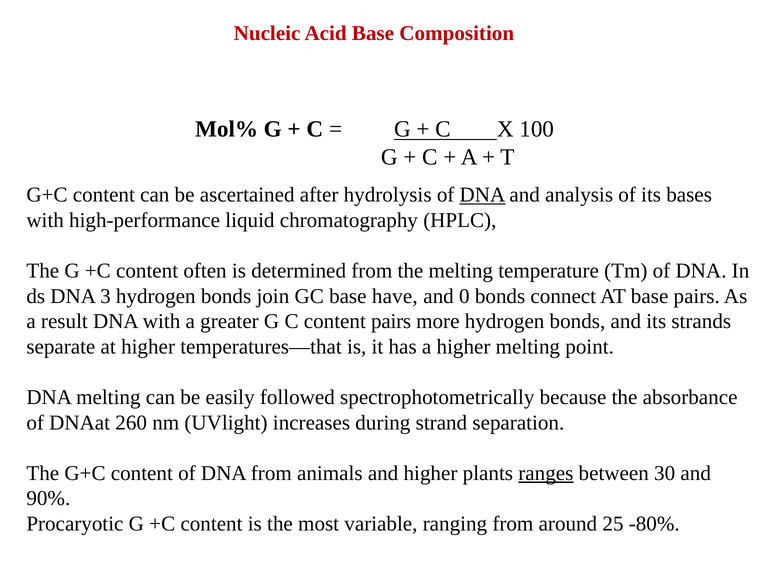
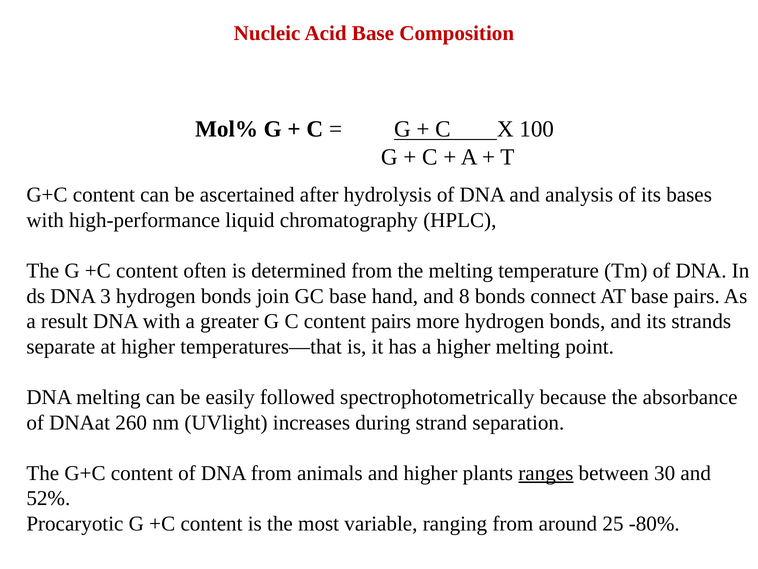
DNA at (482, 195) underline: present -> none
have: have -> hand
0: 0 -> 8
90%: 90% -> 52%
